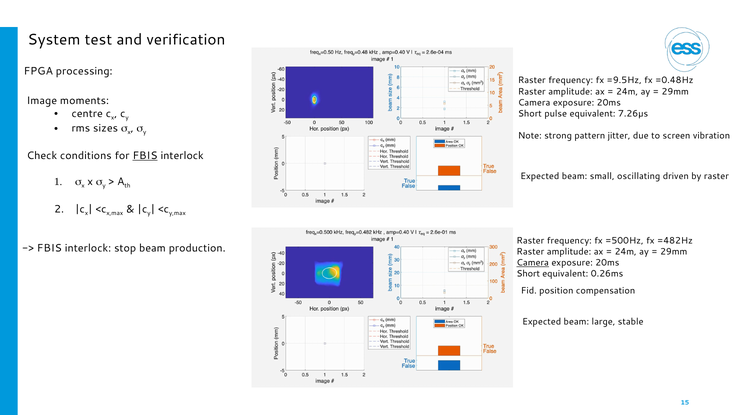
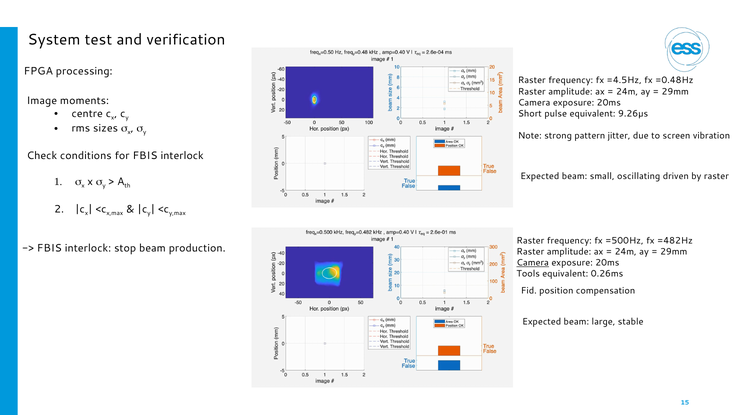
=9.5Hz: =9.5Hz -> =4.5Hz
7.26µs: 7.26µs -> 9.26µs
FBIS at (145, 156) underline: present -> none
Short at (528, 274): Short -> Tools
